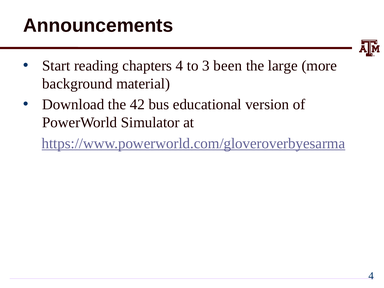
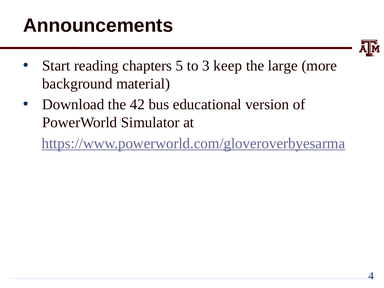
chapters 4: 4 -> 5
been: been -> keep
